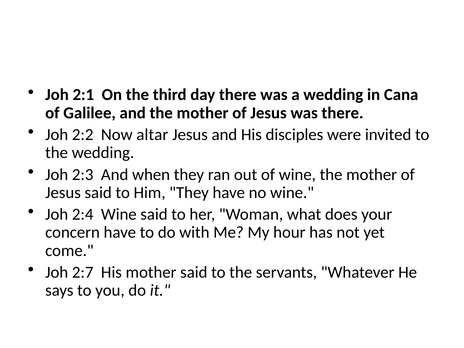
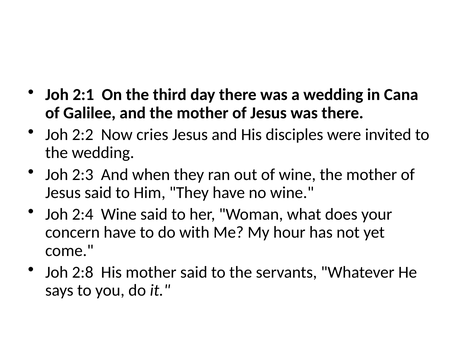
altar: altar -> cries
2:7: 2:7 -> 2:8
